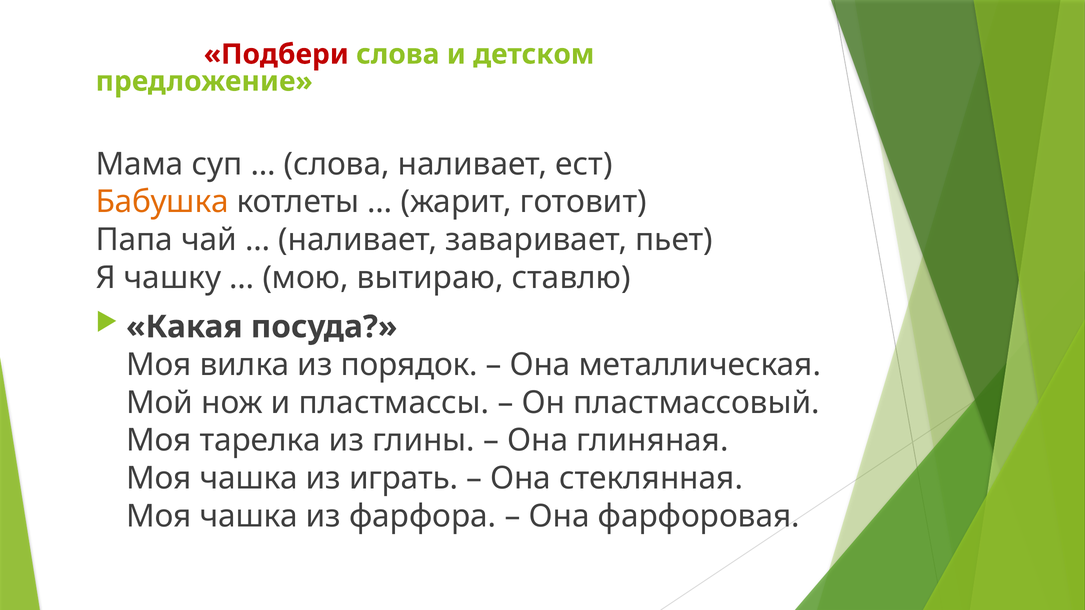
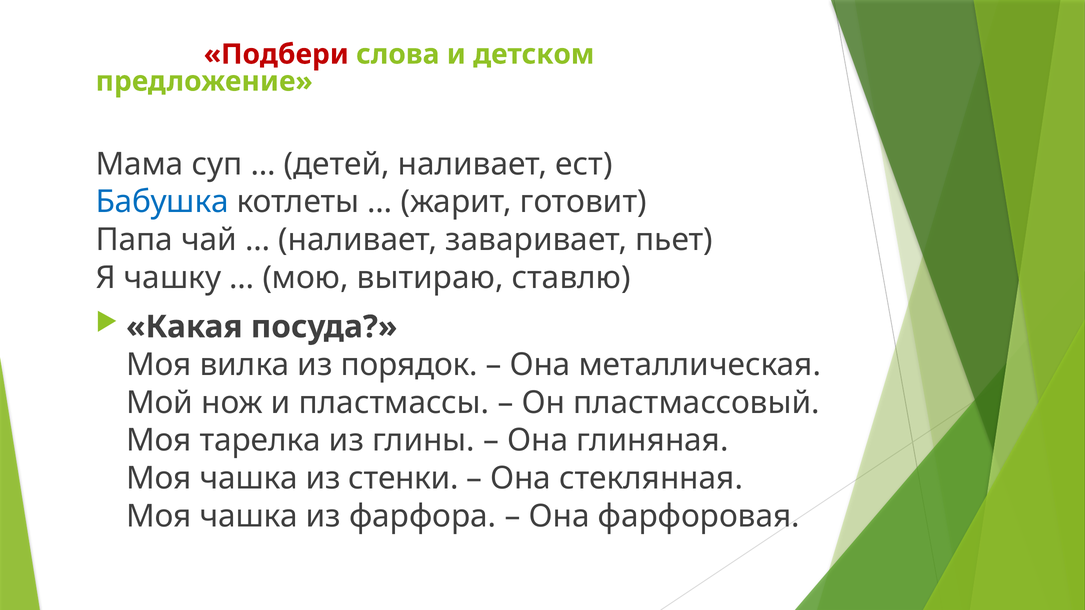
слова at (337, 164): слова -> детей
Бабушка colour: orange -> blue
играть: играть -> стенки
